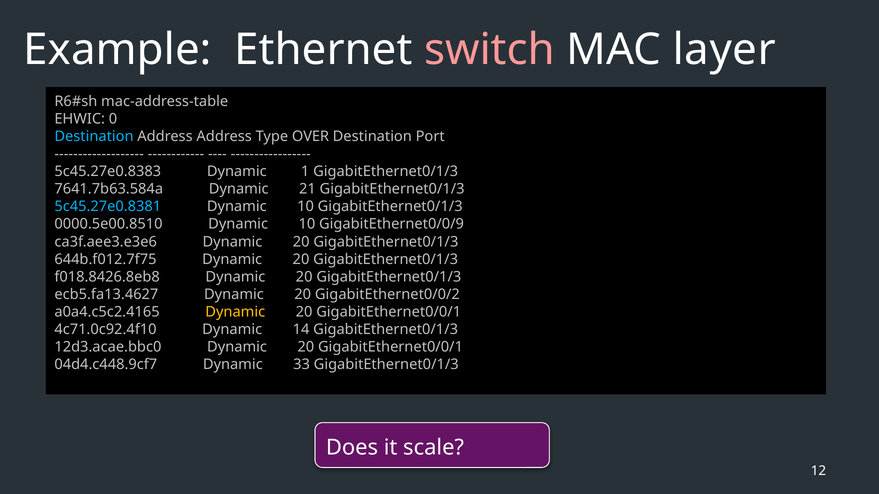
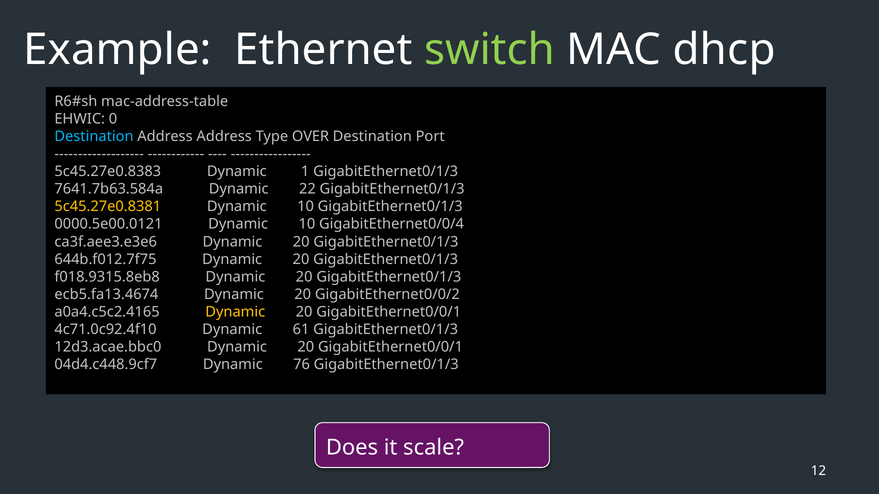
switch colour: pink -> light green
layer: layer -> dhcp
21: 21 -> 22
5c45.27e0.8381 colour: light blue -> yellow
0000.5e00.8510: 0000.5e00.8510 -> 0000.5e00.0121
GigabitEthernet0/0/9: GigabitEthernet0/0/9 -> GigabitEthernet0/0/4
f018.8426.8eb8: f018.8426.8eb8 -> f018.9315.8eb8
ecb5.fa13.4627: ecb5.fa13.4627 -> ecb5.fa13.4674
14: 14 -> 61
33: 33 -> 76
